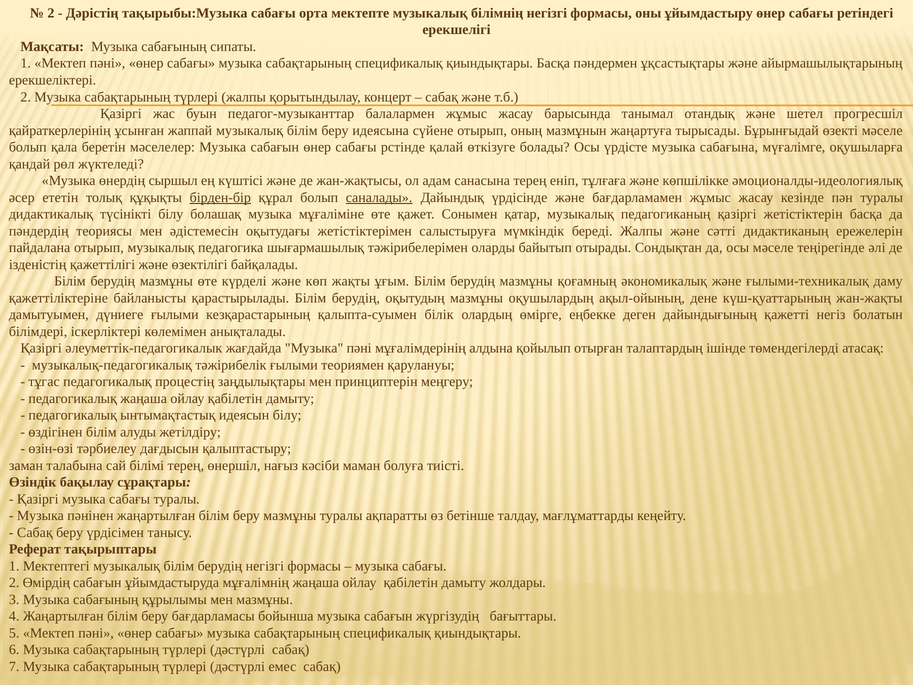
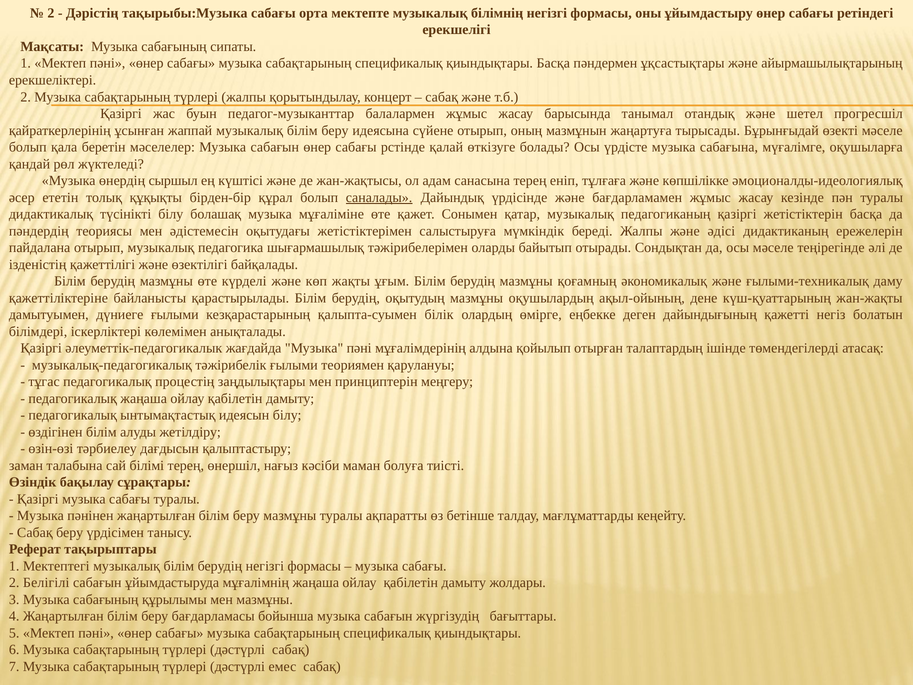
бірден-бір underline: present -> none
сәтті: сәтті -> әдісі
Өмірдің: Өмірдің -> Белігілі
